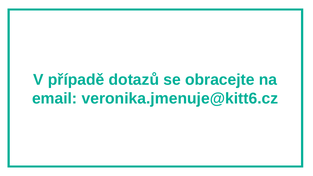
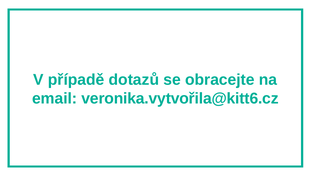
veronika.jmenuje@kitt6.cz: veronika.jmenuje@kitt6.cz -> veronika.vytvořila@kitt6.cz
